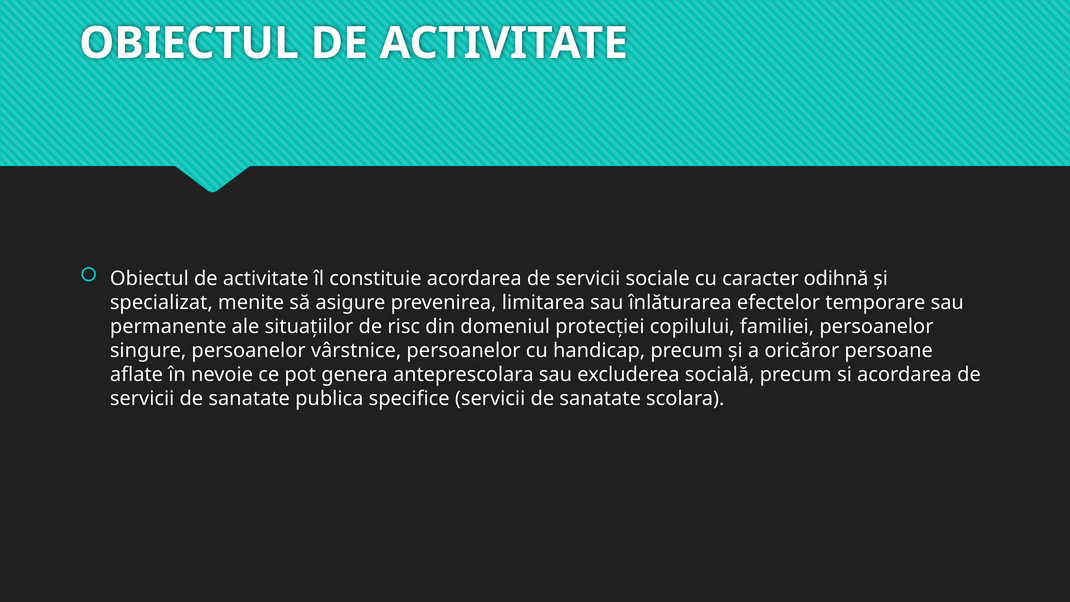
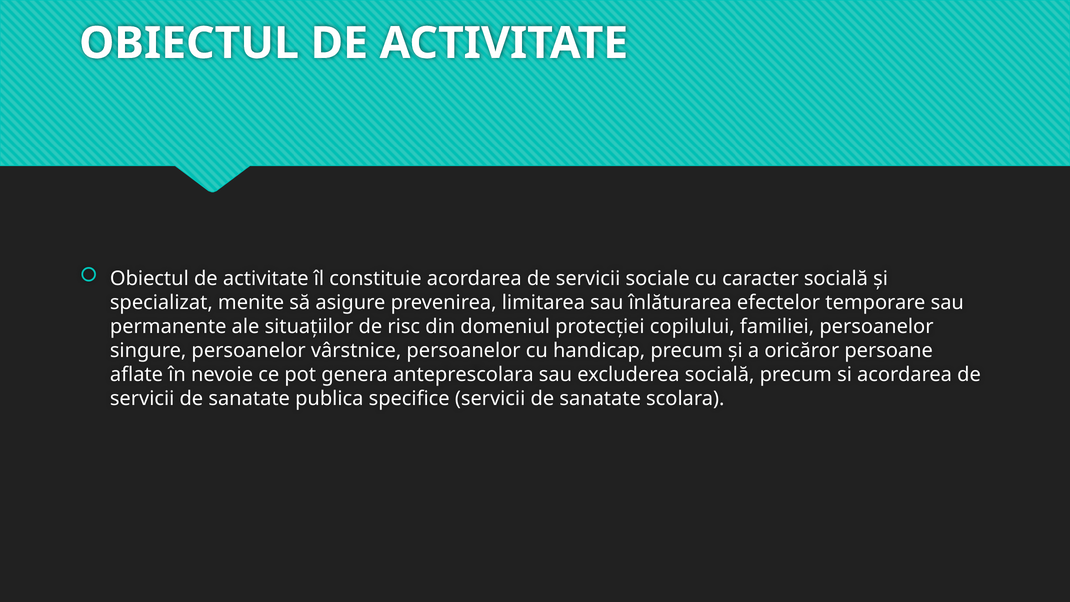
caracter odihnă: odihnă -> socială
